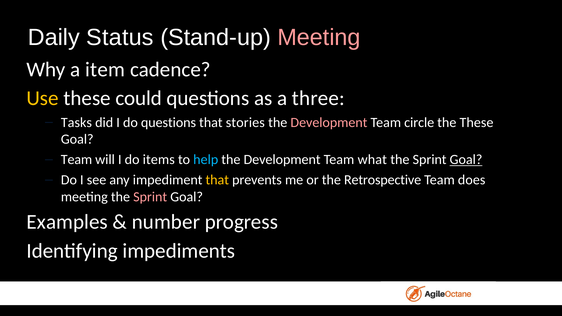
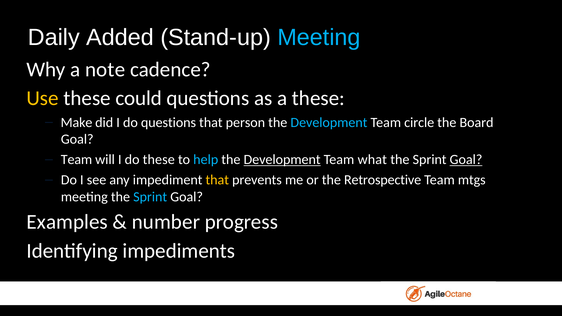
Status: Status -> Added
Meeting at (319, 37) colour: pink -> light blue
item: item -> note
a three: three -> these
Tasks: Tasks -> Make
stories: stories -> person
Development at (329, 123) colour: pink -> light blue
the These: These -> Board
do items: items -> these
Development at (282, 160) underline: none -> present
does: does -> mtgs
Sprint at (150, 197) colour: pink -> light blue
